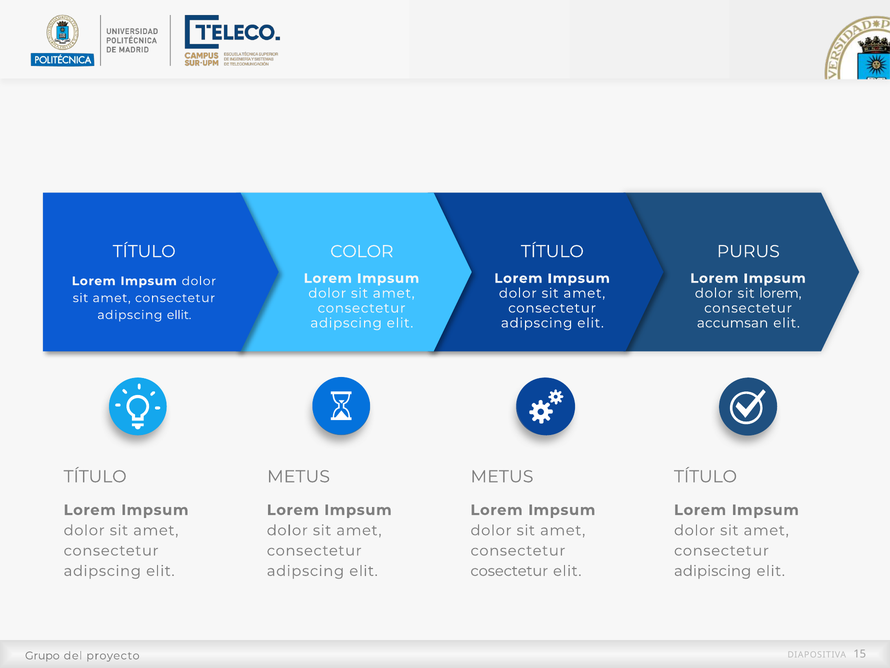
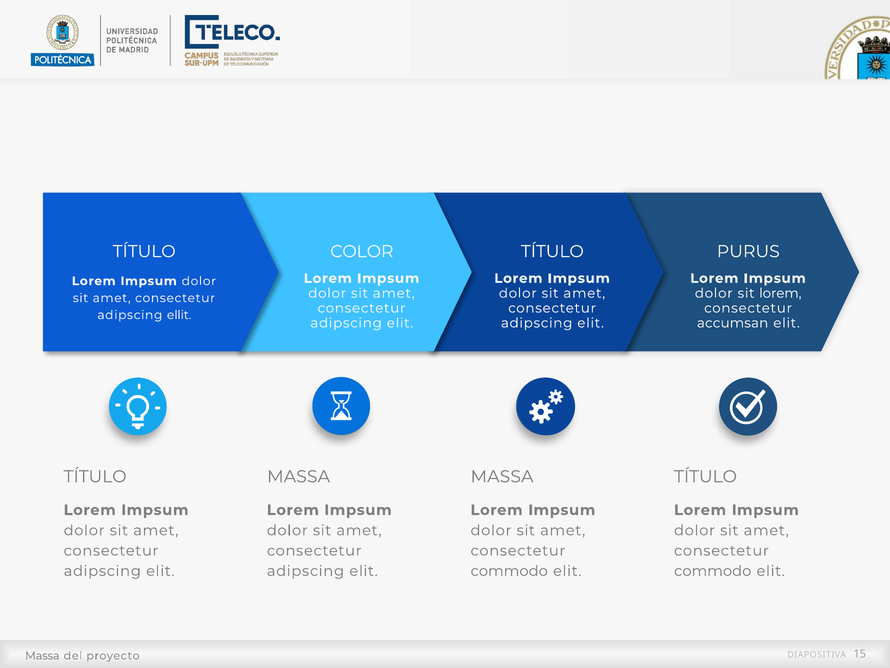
METUS at (299, 476): METUS -> MASSA
METUS at (502, 476): METUS -> MASSA
cosectetur at (509, 571): cosectetur -> commodo
adipiscing at (713, 571): adipiscing -> commodo
Grupo at (42, 655): Grupo -> Massa
